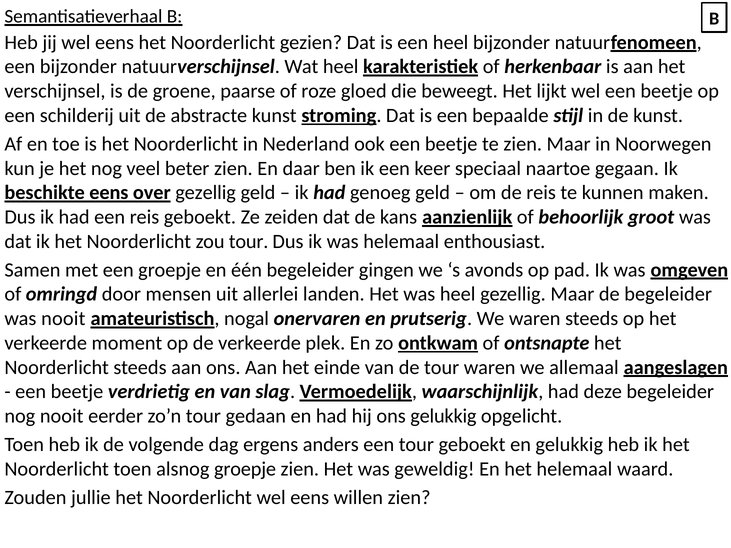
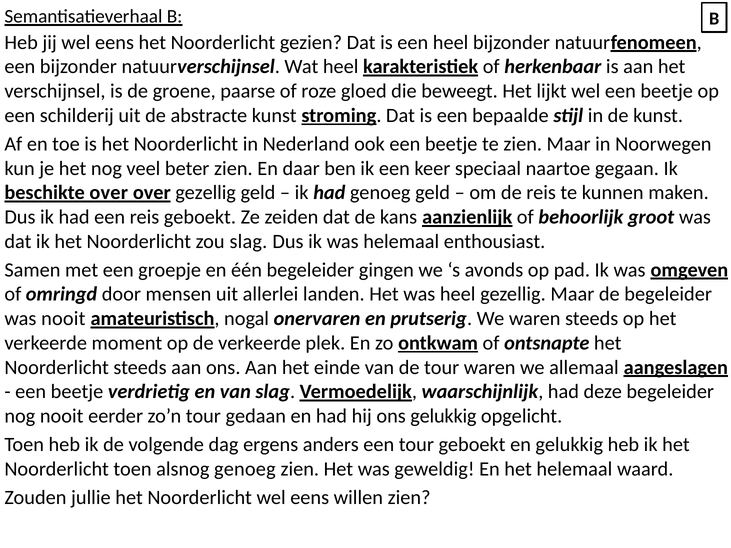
beschikte eens: eens -> over
zou tour: tour -> slag
alsnog groepje: groepje -> genoeg
